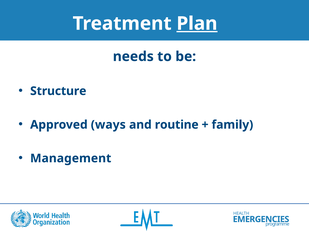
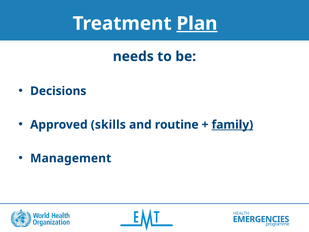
Structure: Structure -> Decisions
ways: ways -> skills
family underline: none -> present
